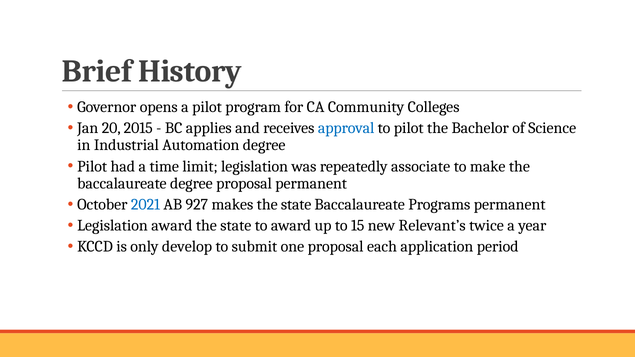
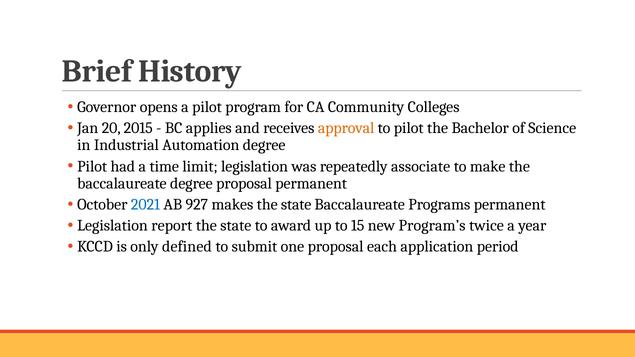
approval colour: blue -> orange
Legislation award: award -> report
Relevant’s: Relevant’s -> Program’s
develop: develop -> defined
